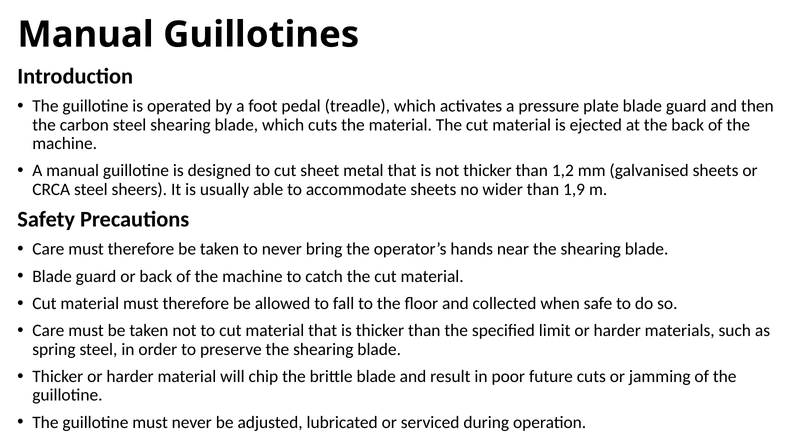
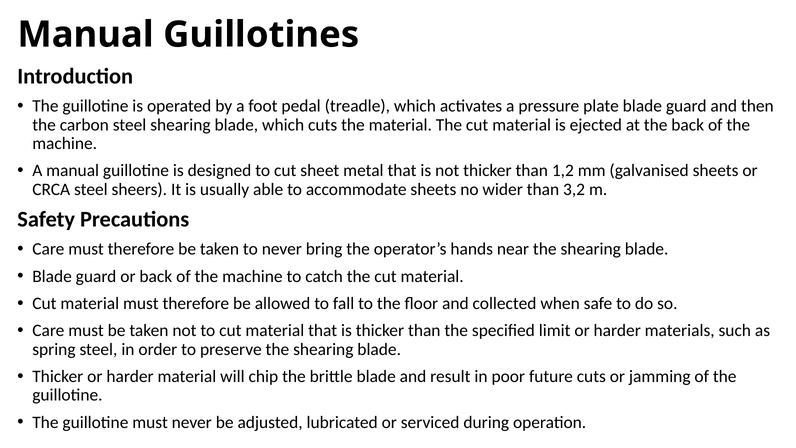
1,9: 1,9 -> 3,2
